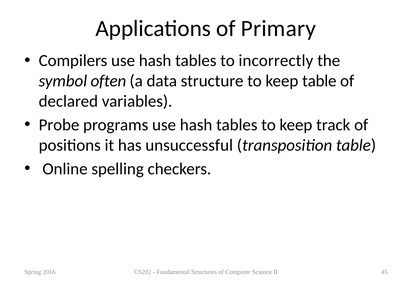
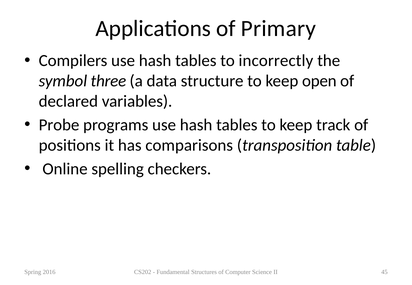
often: often -> three
keep table: table -> open
unsuccessful: unsuccessful -> comparisons
